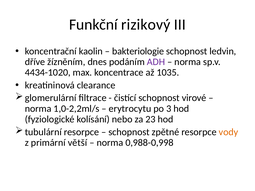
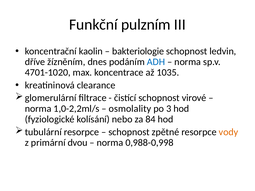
rizikový: rizikový -> pulzním
ADH colour: purple -> blue
4434-1020: 4434-1020 -> 4701-1020
erytrocytu: erytrocytu -> osmolality
23: 23 -> 84
větší: větší -> dvou
